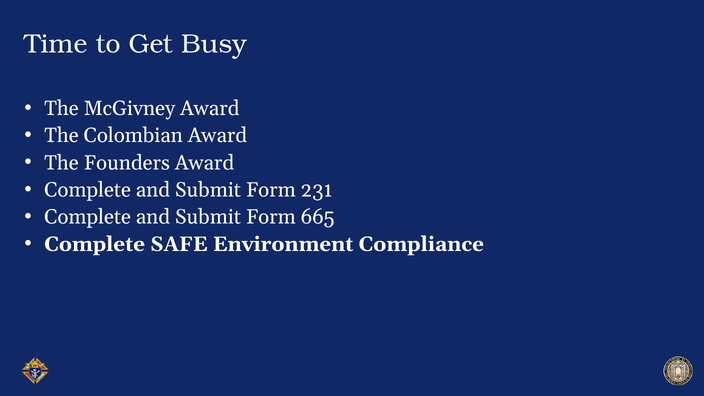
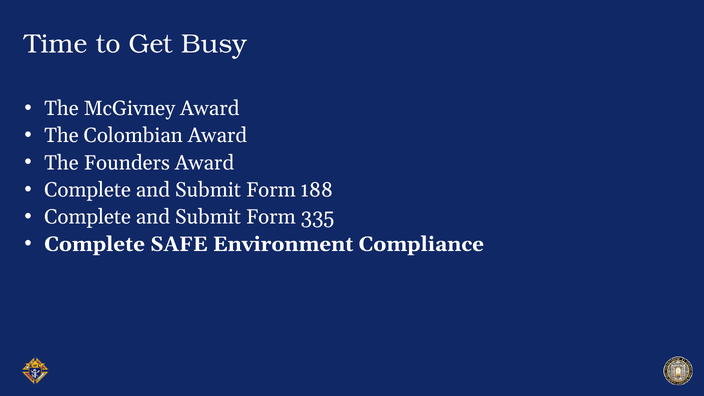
231: 231 -> 188
665: 665 -> 335
